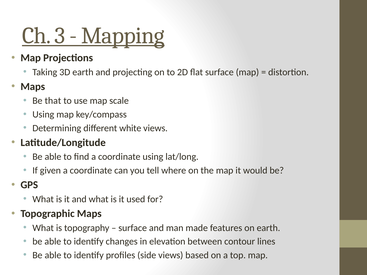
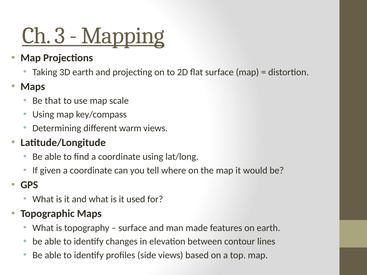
white: white -> warm
